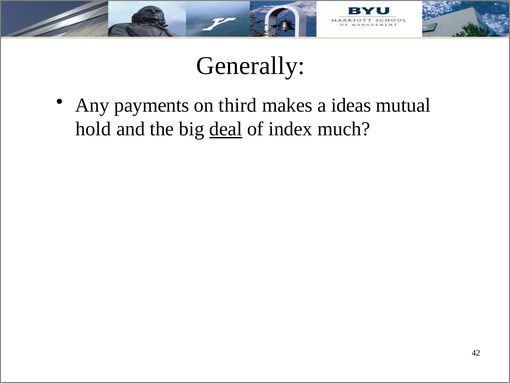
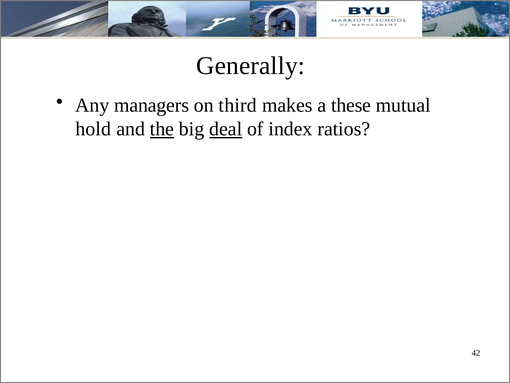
payments: payments -> managers
ideas: ideas -> these
the underline: none -> present
much: much -> ratios
